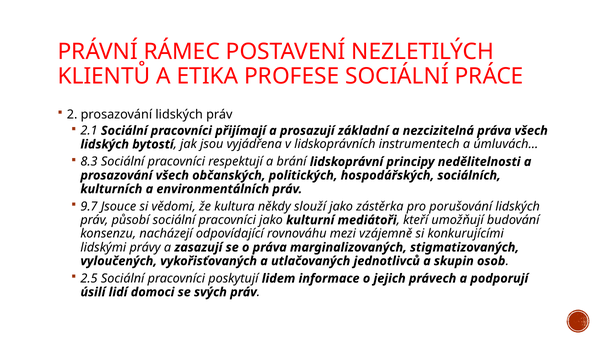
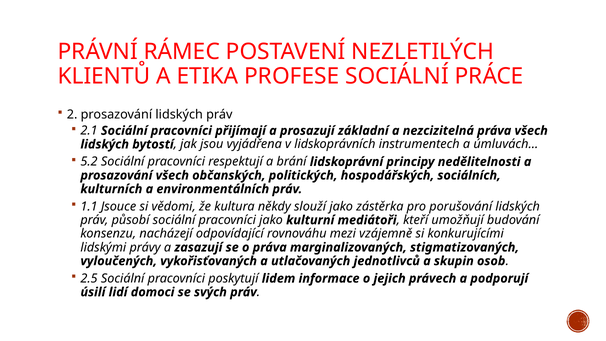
8.3: 8.3 -> 5.2
9.7: 9.7 -> 1.1
